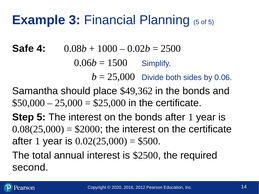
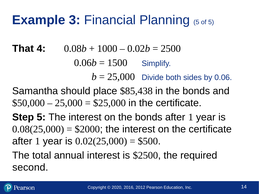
Safe: Safe -> That
$49,362: $49,362 -> $85,438
